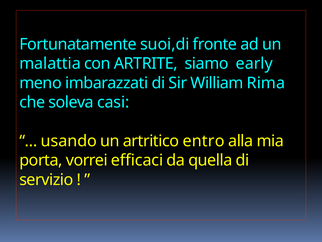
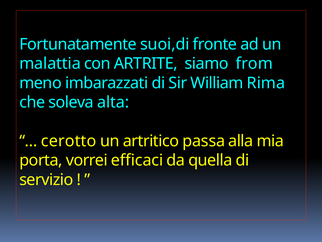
early: early -> from
casi: casi -> alta
usando: usando -> cerotto
entro: entro -> passa
